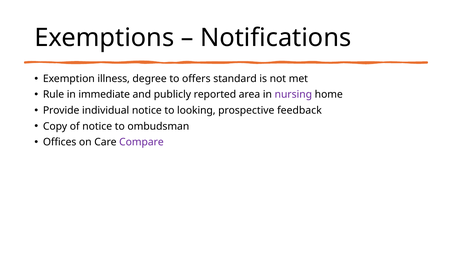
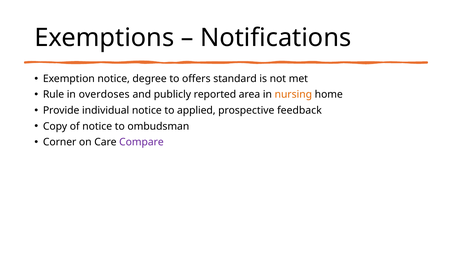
Exemption illness: illness -> notice
immediate: immediate -> overdoses
nursing colour: purple -> orange
looking: looking -> applied
Offices: Offices -> Corner
